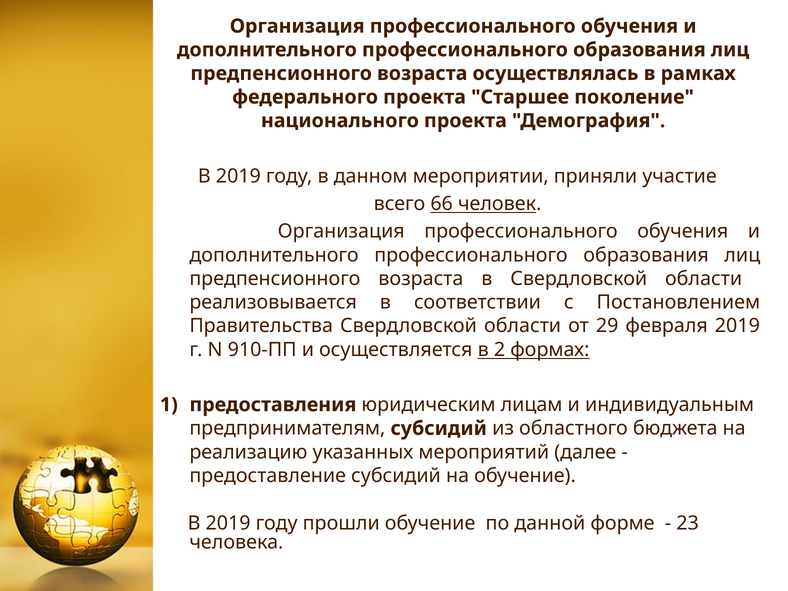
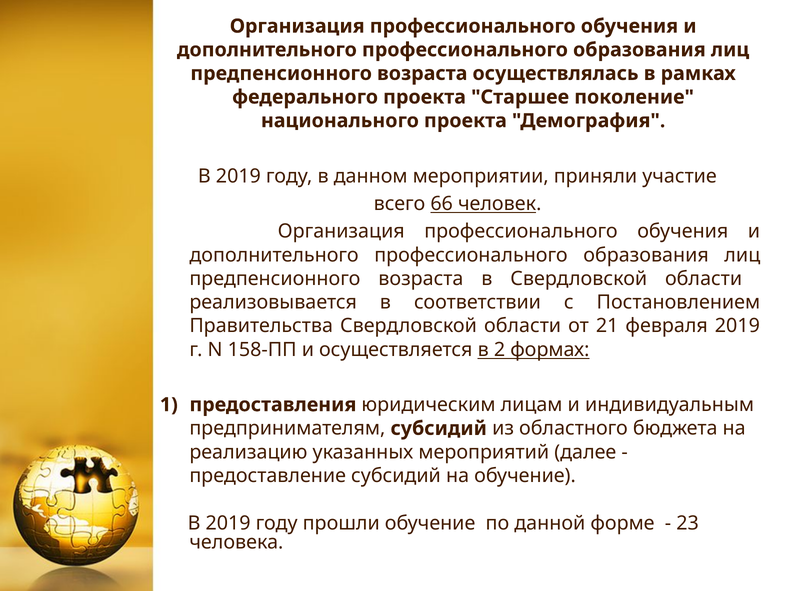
29: 29 -> 21
910-ПП: 910-ПП -> 158-ПП
